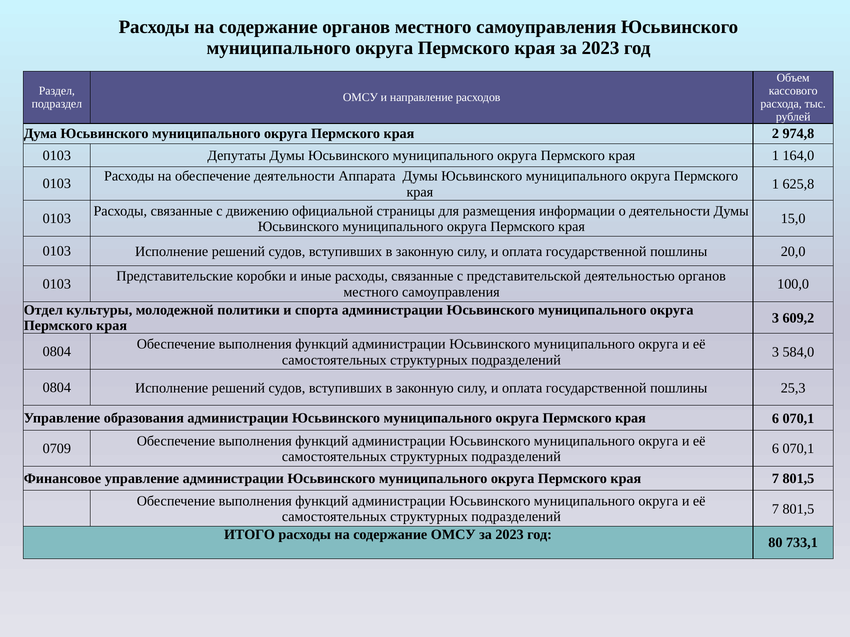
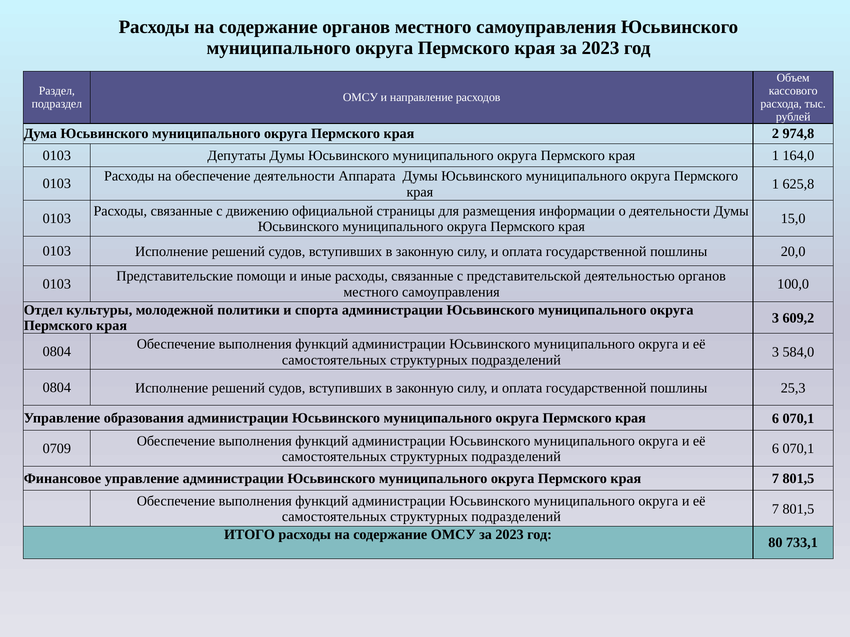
коробки: коробки -> помощи
